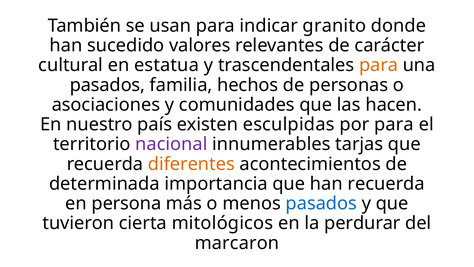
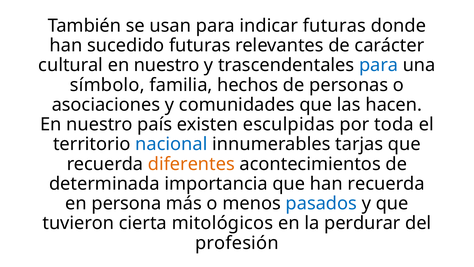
indicar granito: granito -> futuras
sucedido valores: valores -> futuras
cultural en estatua: estatua -> nuestro
para at (379, 65) colour: orange -> blue
pasados at (107, 85): pasados -> símbolo
por para: para -> toda
nacional colour: purple -> blue
marcaron: marcaron -> profesión
